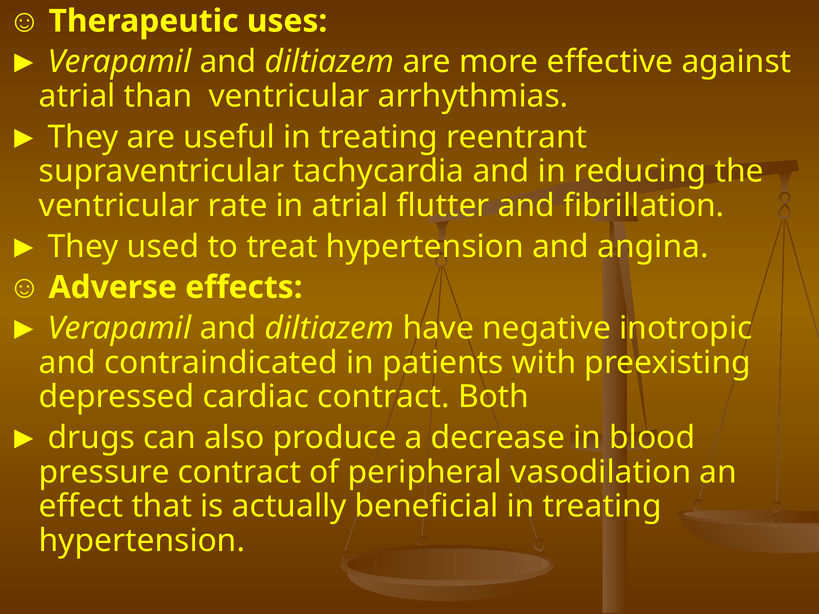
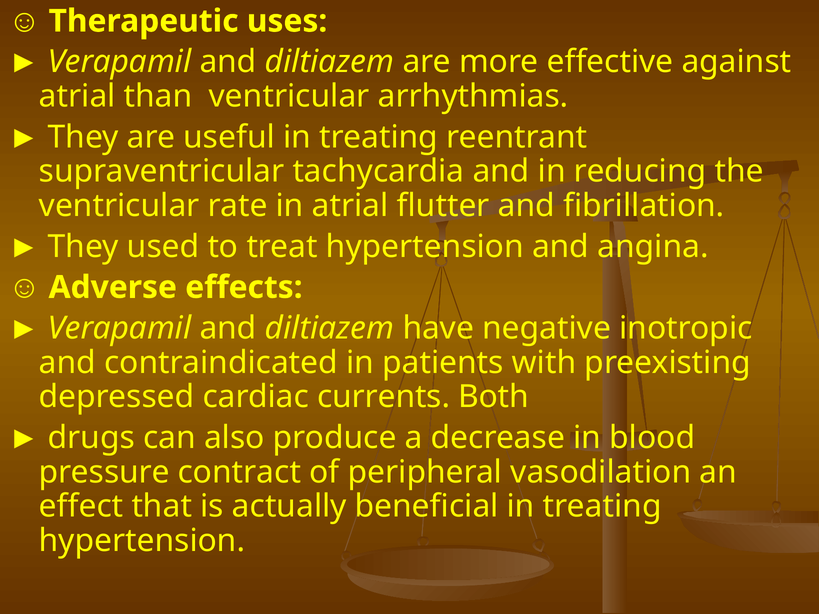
cardiac contract: contract -> currents
